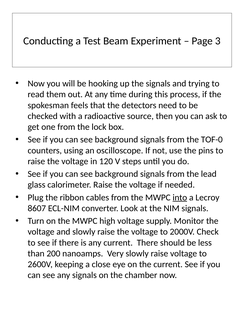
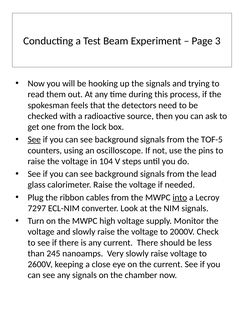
See at (34, 140) underline: none -> present
TOF-0: TOF-0 -> TOF-5
120: 120 -> 104
8607: 8607 -> 7297
200: 200 -> 245
